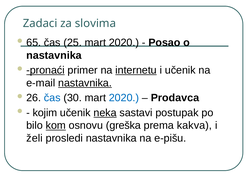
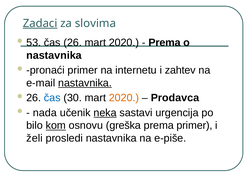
Zadaci underline: none -> present
65: 65 -> 53
čas 25: 25 -> 26
Posao at (164, 43): Posao -> Prema
pronaći underline: present -> none
internetu underline: present -> none
i učenik: učenik -> zahtev
2020 at (124, 98) colour: blue -> orange
kojim: kojim -> nada
postupak: postupak -> urgencija
prema kakva: kakva -> primer
e-pišu: e-pišu -> e-piše
